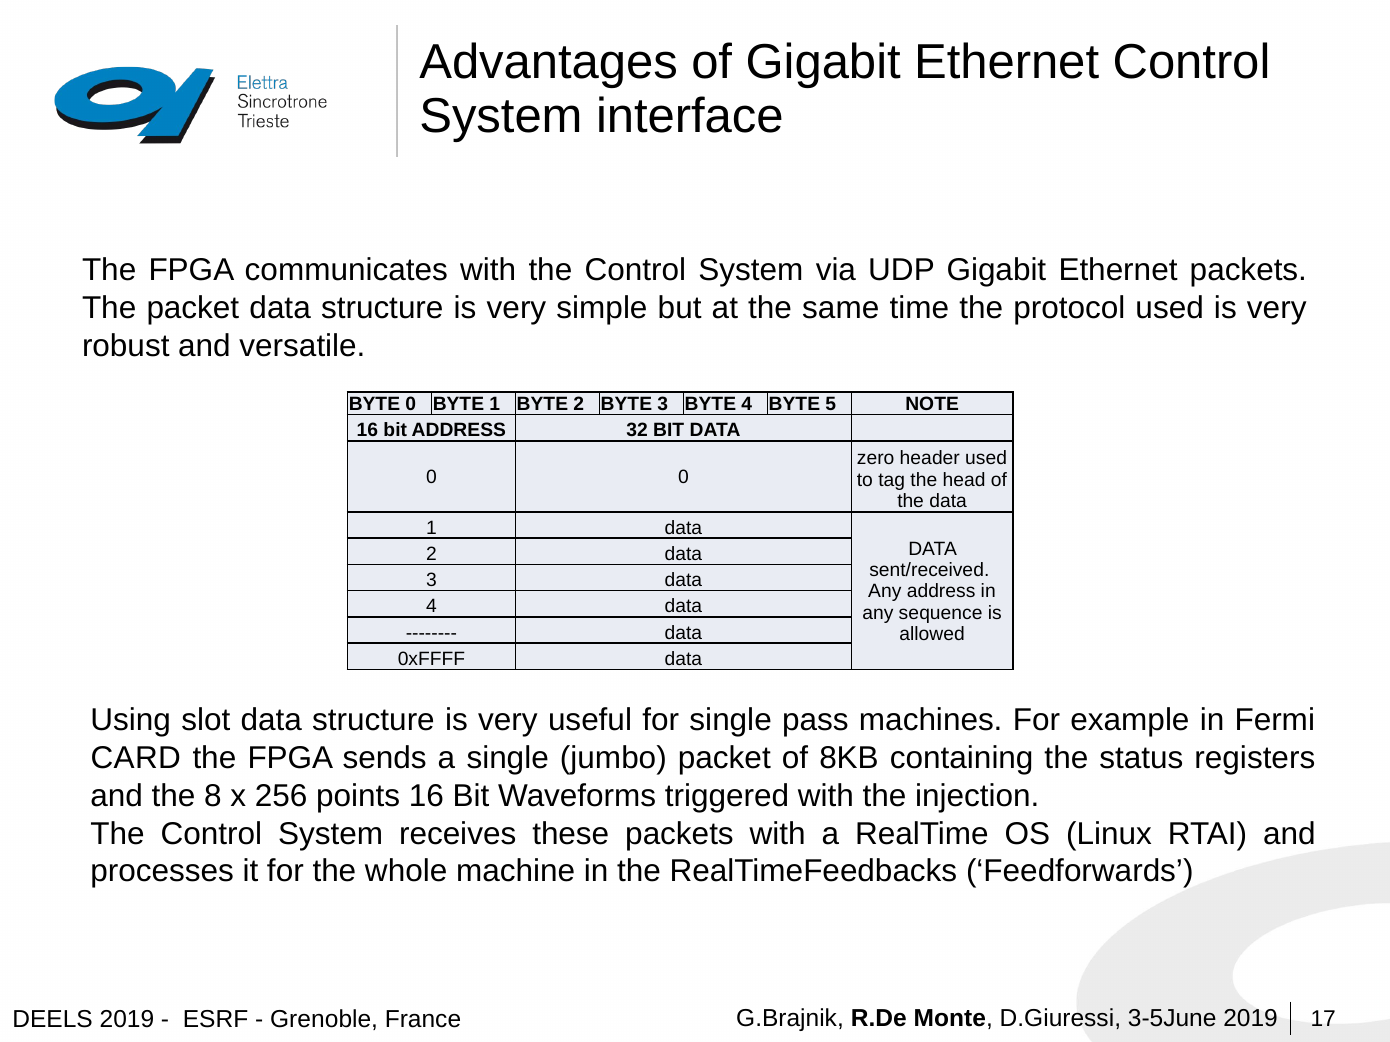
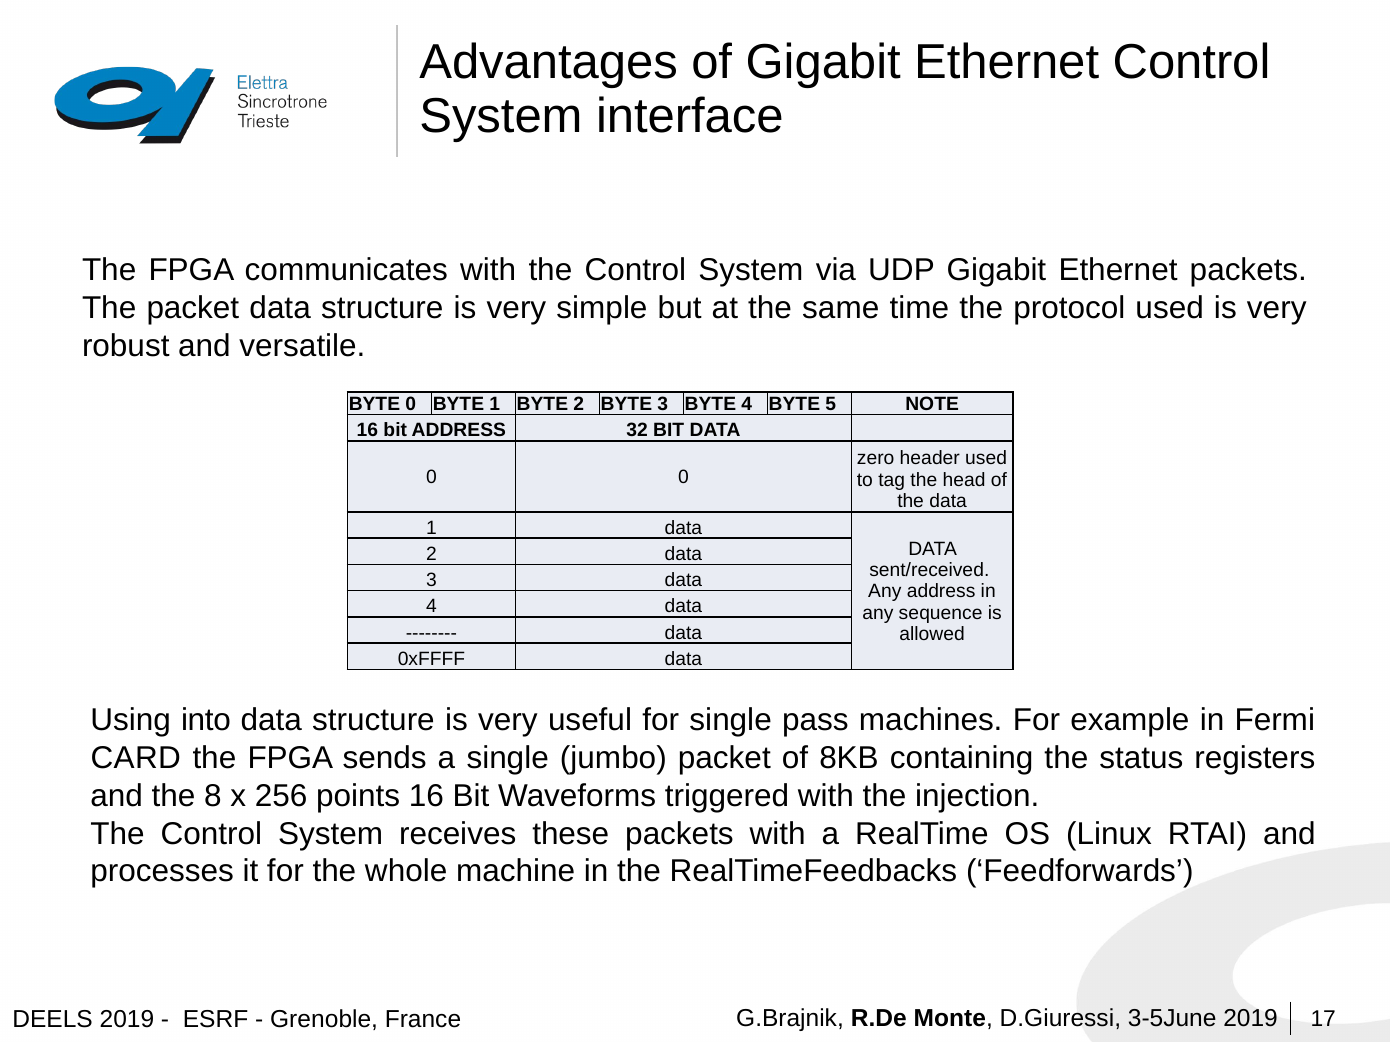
slot: slot -> into
